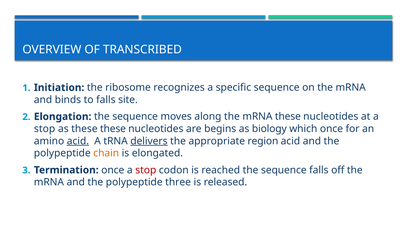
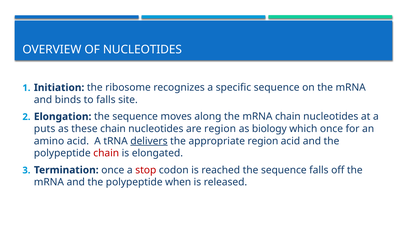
OF TRANSCRIBED: TRANSCRIBED -> NUCLEOTIDES
mRNA these: these -> chain
stop at (45, 129): stop -> puts
these these: these -> chain
are begins: begins -> region
acid at (78, 141) underline: present -> none
chain at (106, 153) colour: orange -> red
three: three -> when
